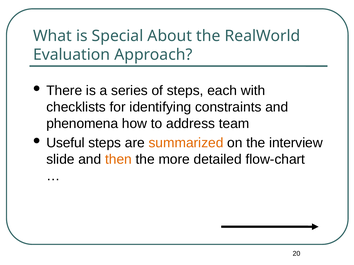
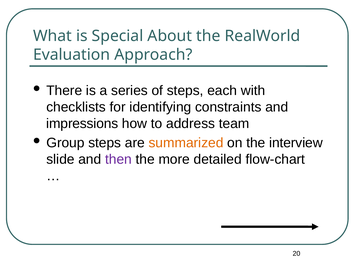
phenomena: phenomena -> impressions
Useful: Useful -> Group
then colour: orange -> purple
